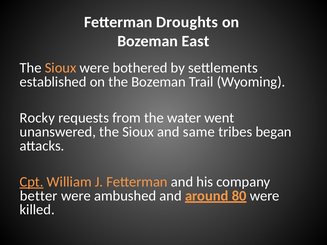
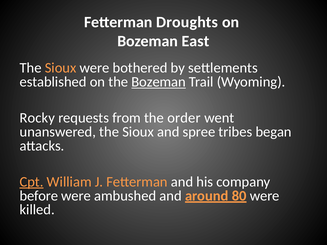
Bozeman at (159, 82) underline: none -> present
water: water -> order
same: same -> spree
better: better -> before
